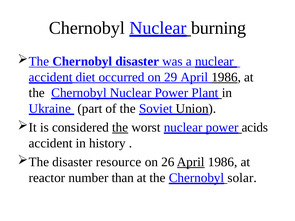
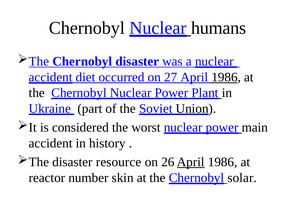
burning: burning -> humans
29: 29 -> 27
the at (120, 128) underline: present -> none
acids: acids -> main
than: than -> skin
